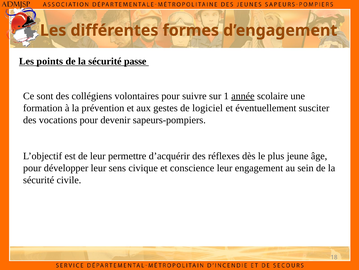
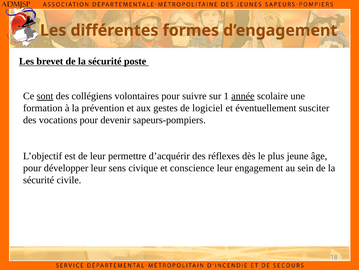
points: points -> brevet
passe: passe -> poste
sont underline: none -> present
